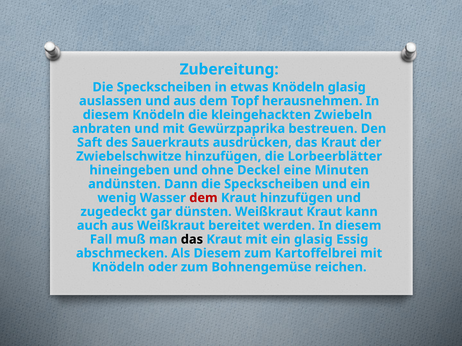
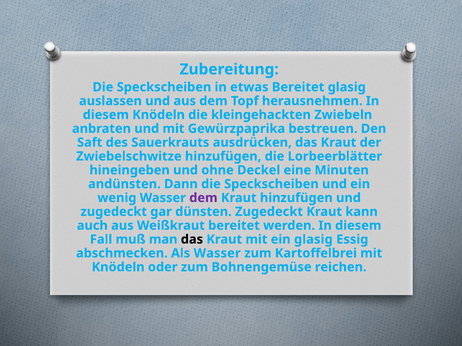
etwas Knödeln: Knödeln -> Bereitet
dem at (203, 198) colour: red -> purple
dünsten Weißkraut: Weißkraut -> Zugedeckt
Als Diesem: Diesem -> Wasser
